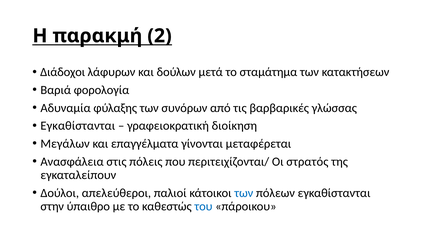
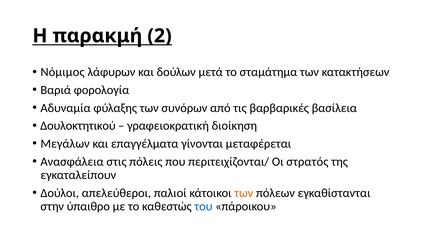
Διάδοχοι: Διάδοχοι -> Νόμιμος
γλώσσας: γλώσσας -> βασίλεια
Εγκαθίστανται at (78, 126): Εγκαθίστανται -> Δουλοκτητικού
των at (244, 193) colour: blue -> orange
